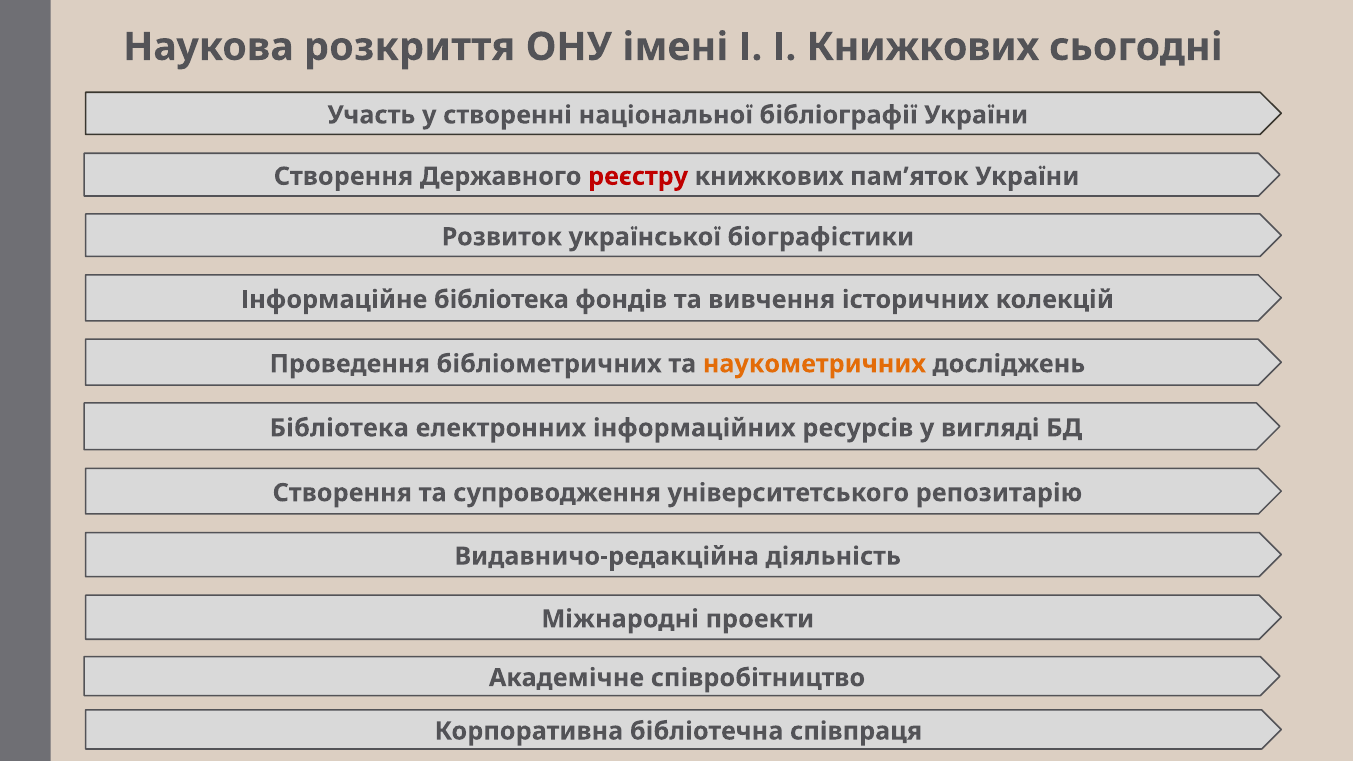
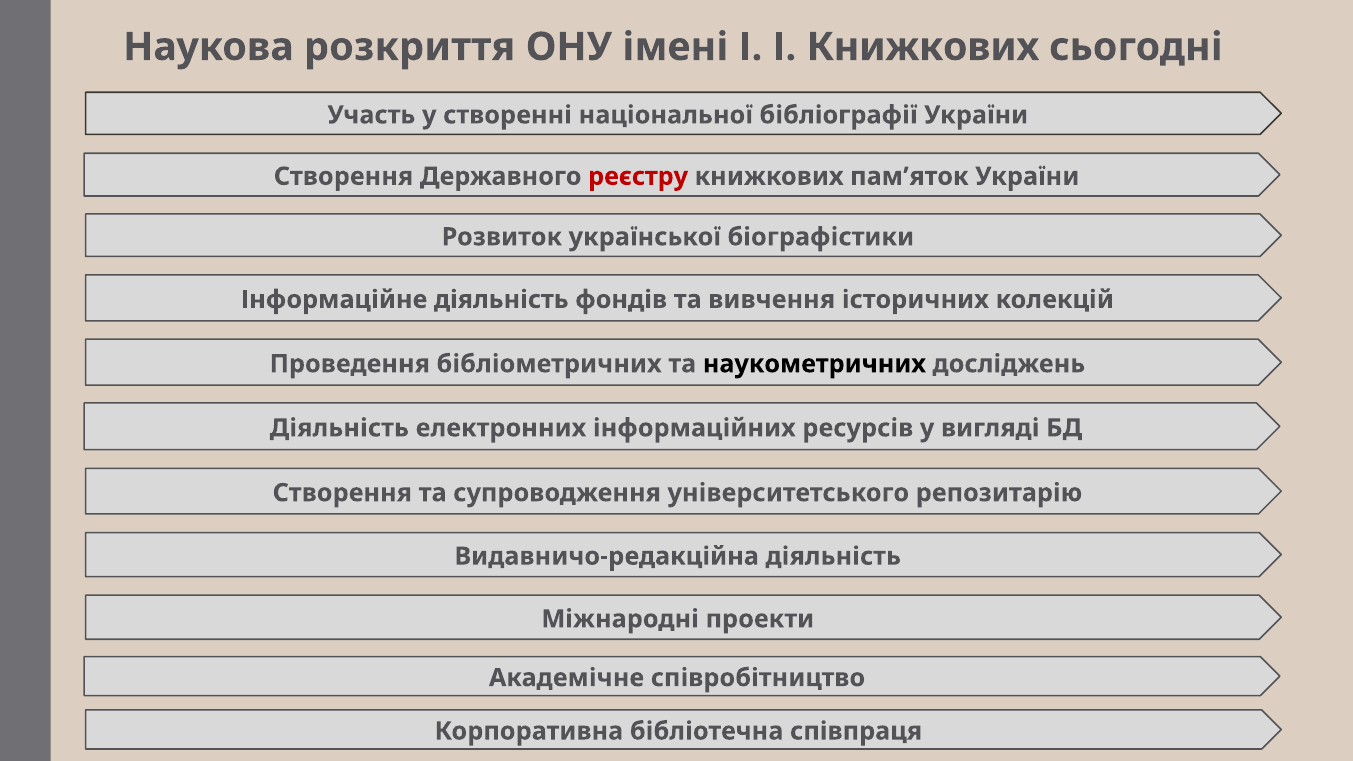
Інформаційне бібліотека: бібліотека -> діяльність
наукометричних colour: orange -> black
Бібліотека at (339, 428): Бібліотека -> Діяльність
